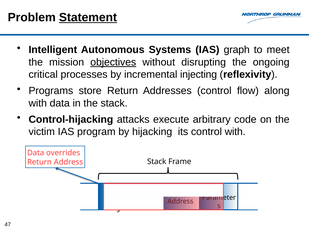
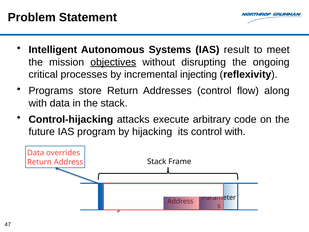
Statement underline: present -> none
graph: graph -> result
victim: victim -> future
